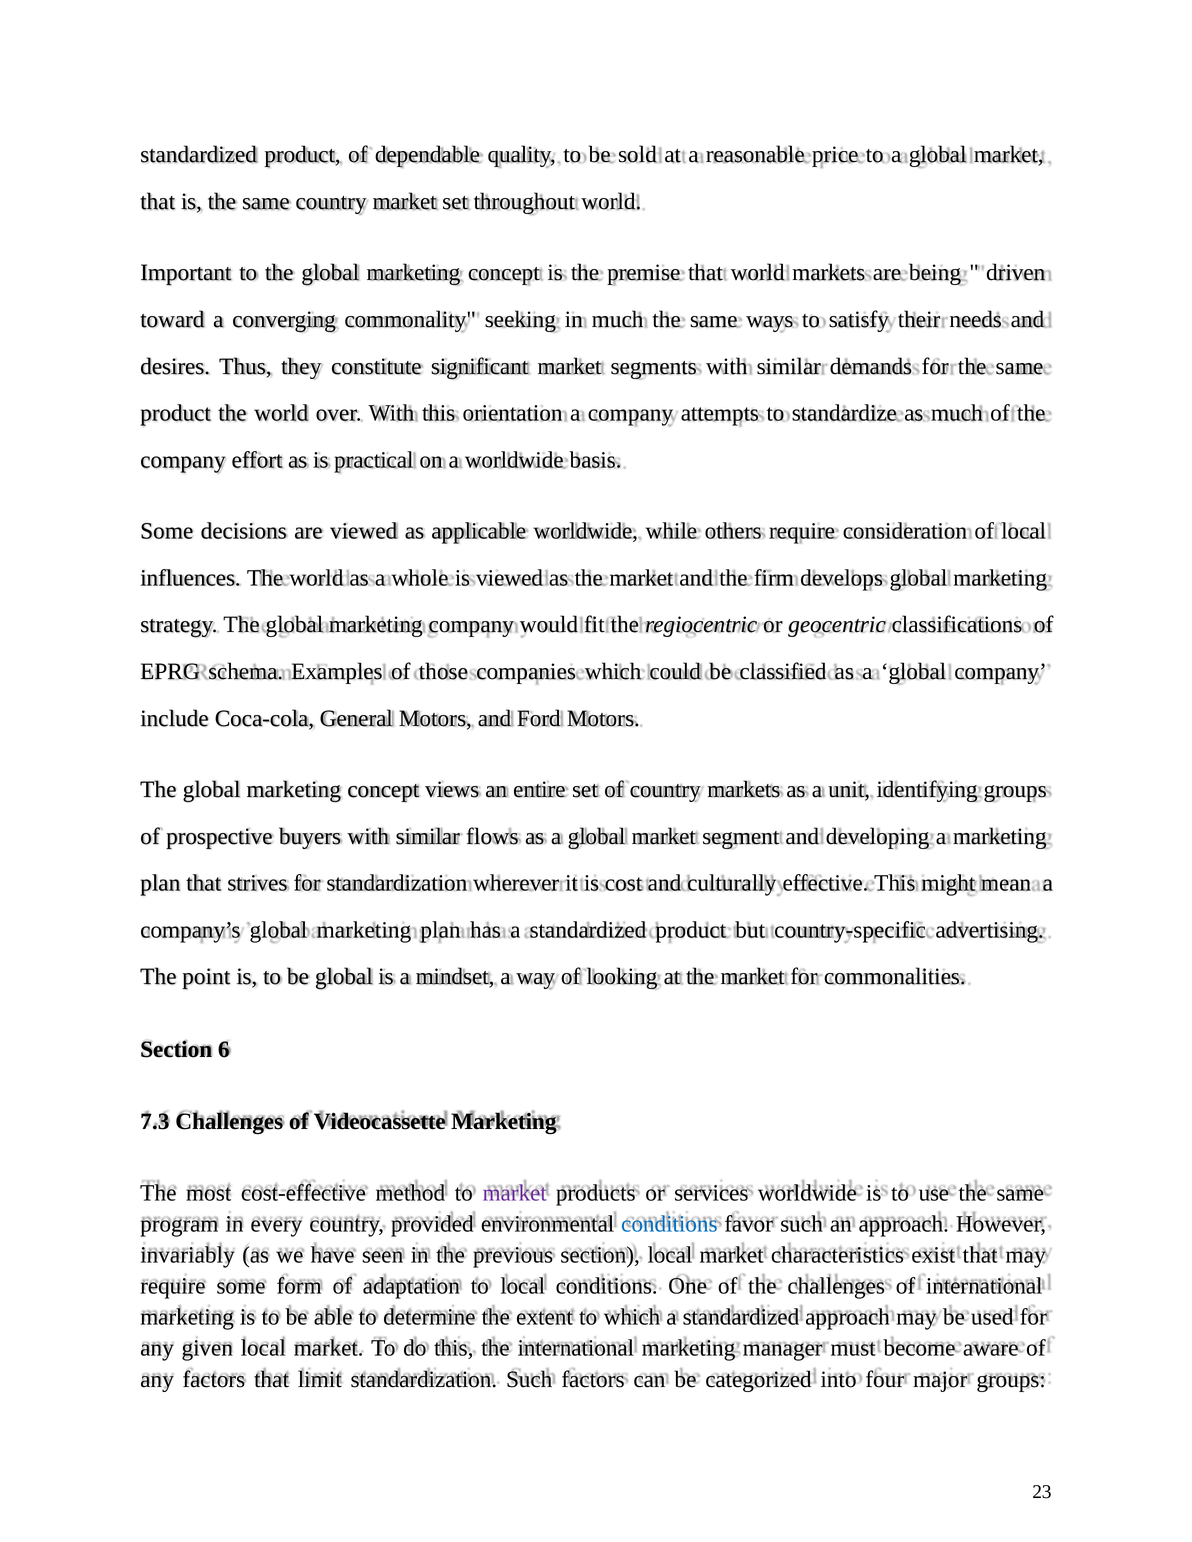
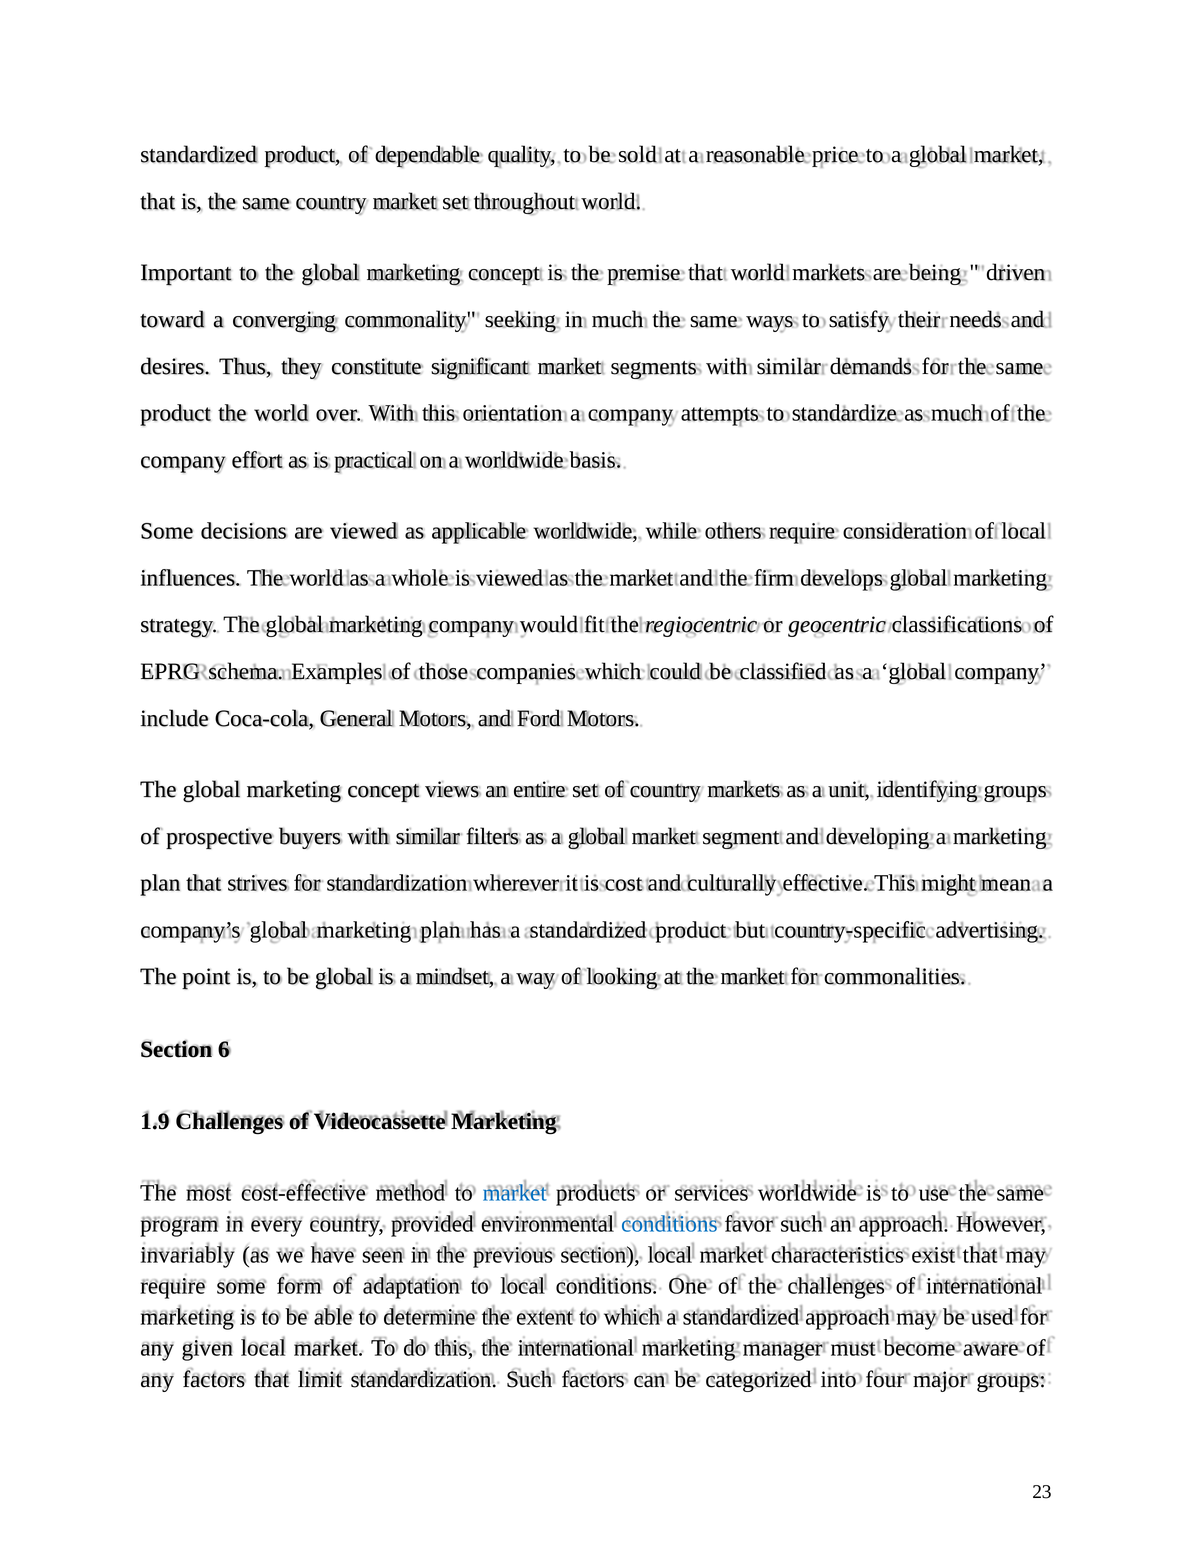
flows: flows -> filters
7.3: 7.3 -> 1.9
market at (515, 1193) colour: purple -> blue
